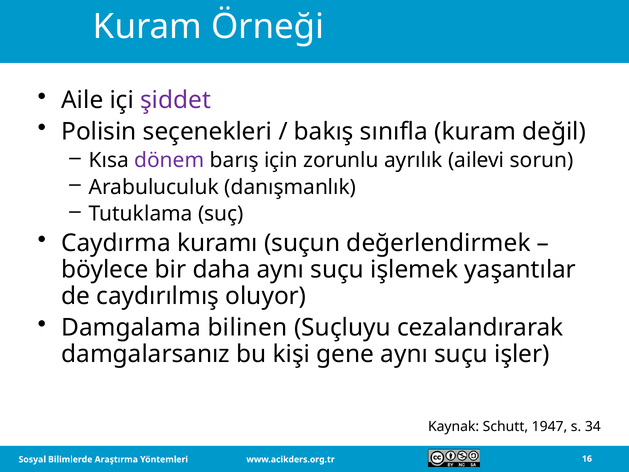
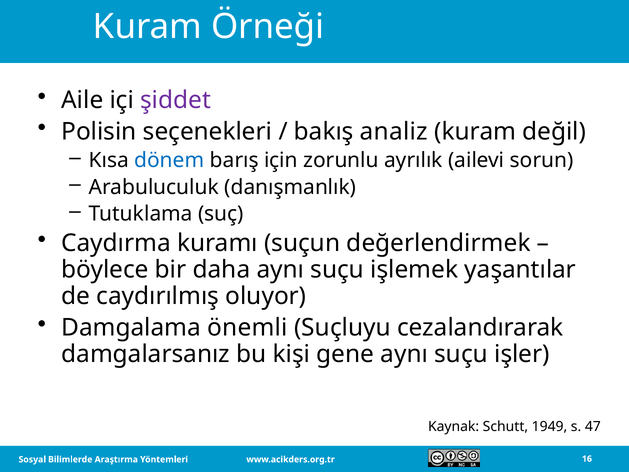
sınıfla: sınıfla -> analiz
dönem colour: purple -> blue
bilinen: bilinen -> önemli
1947: 1947 -> 1949
34: 34 -> 47
